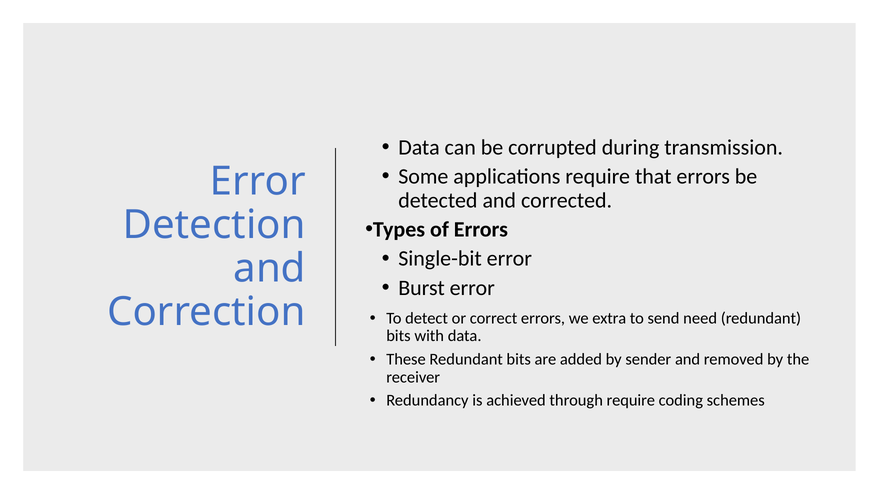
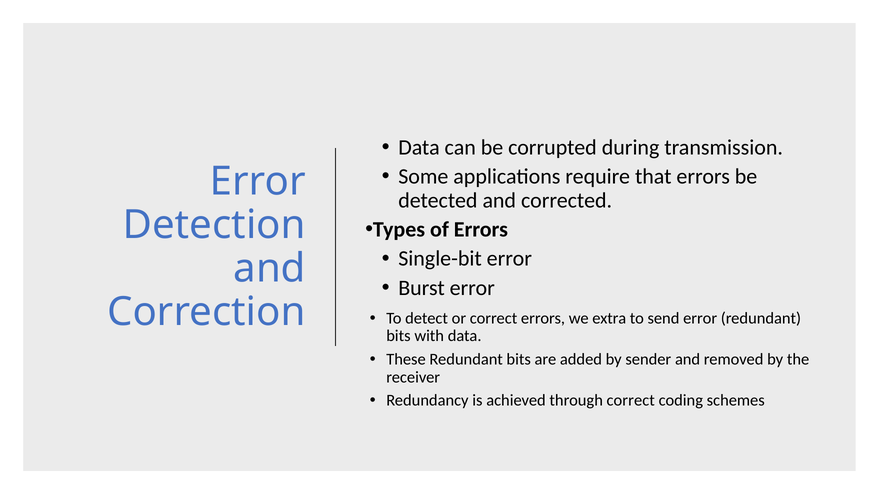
send need: need -> error
through require: require -> correct
